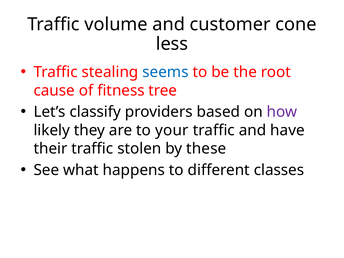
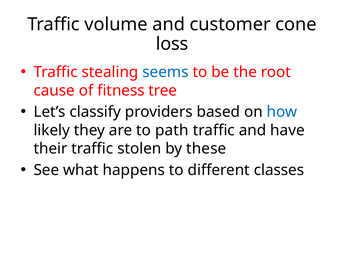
less: less -> loss
how colour: purple -> blue
your: your -> path
